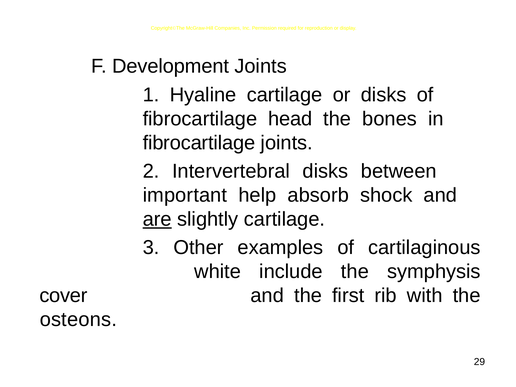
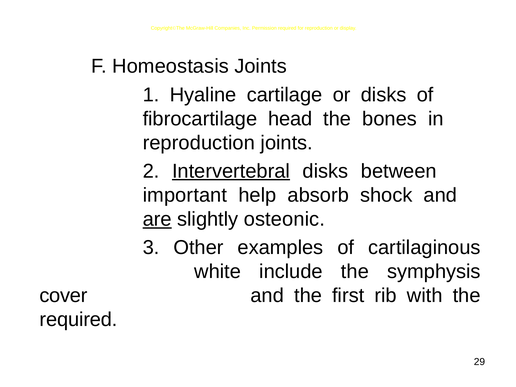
Development: Development -> Homeostasis
fibrocartilage at (199, 143): fibrocartilage -> reproduction
Intervertebral underline: none -> present
slightly cartilage: cartilage -> osteonic
osteons at (78, 320): osteons -> required
